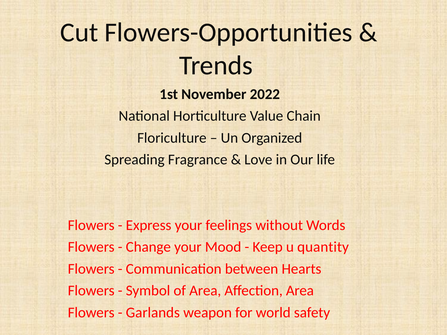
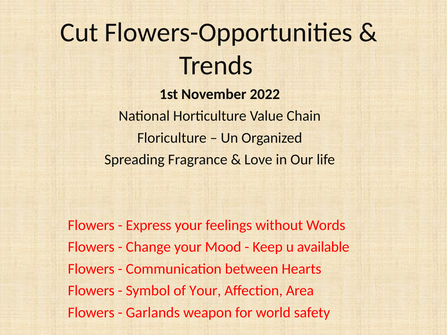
quantity: quantity -> available
of Area: Area -> Your
